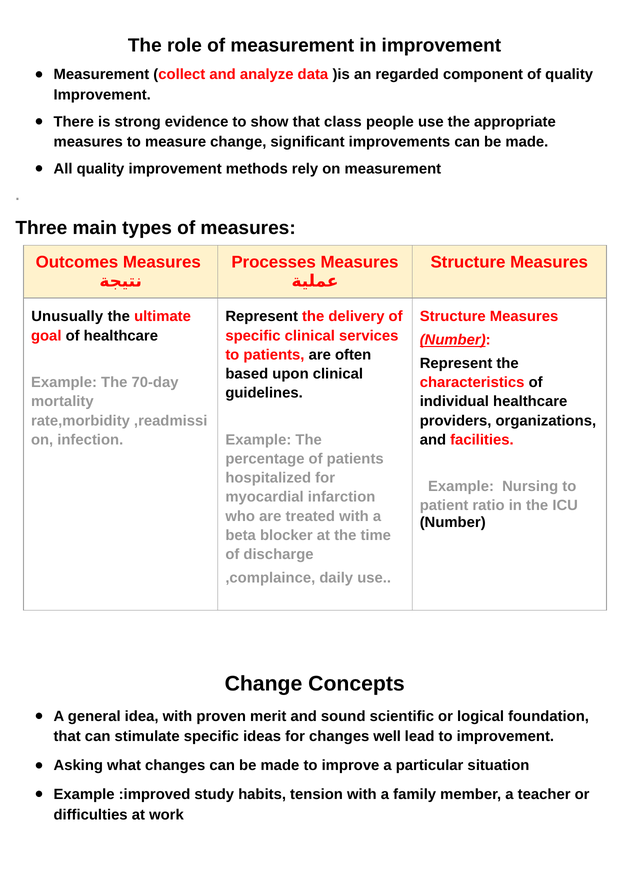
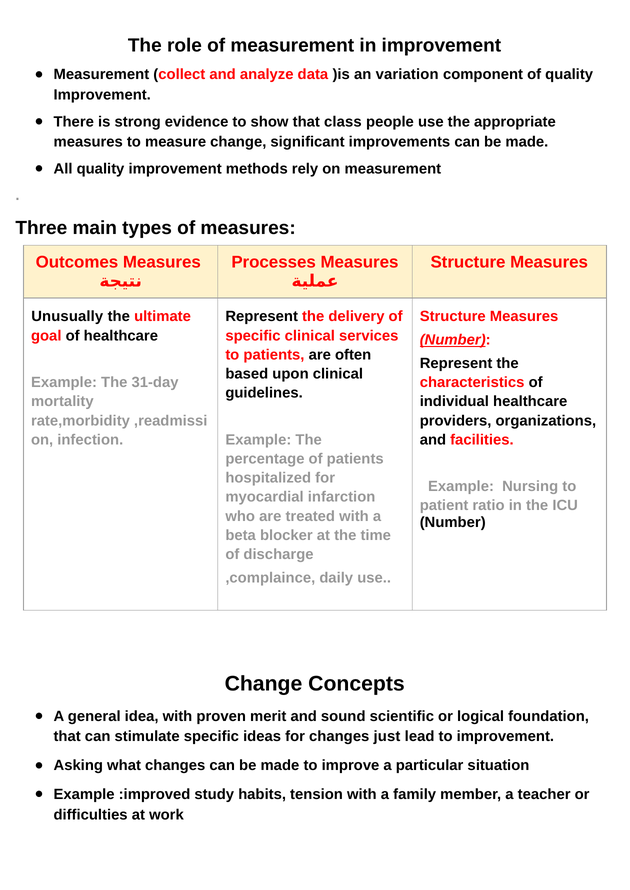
regarded: regarded -> variation
70-day: 70-day -> 31-day
well: well -> just
